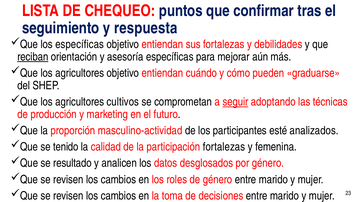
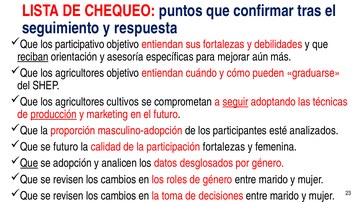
los específicas: específicas -> participativo
producción underline: none -> present
masculino-actividad: masculino-actividad -> masculino-adopción
se tenido: tenido -> futuro
Que at (29, 163) underline: none -> present
resultado: resultado -> adopción
